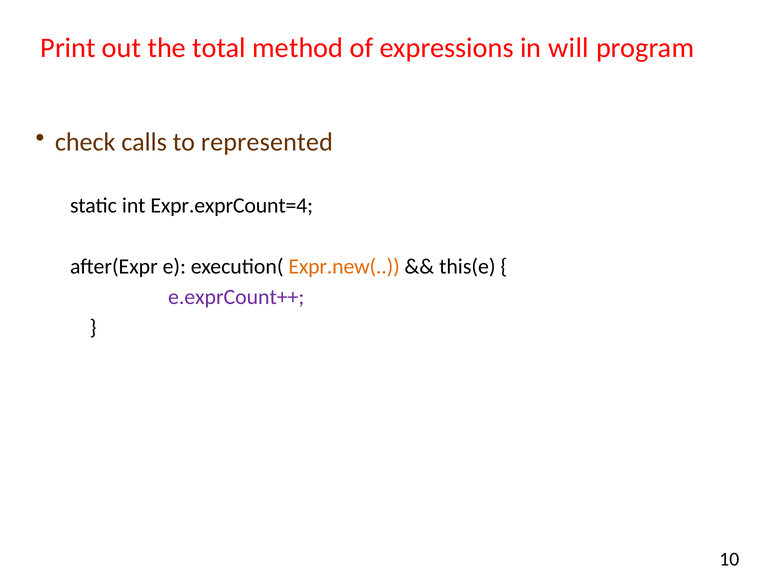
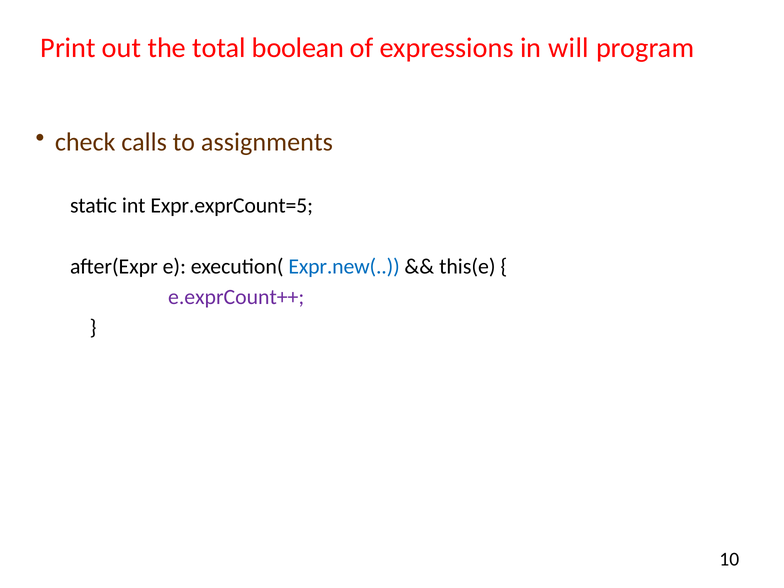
method: method -> boolean
represented: represented -> assignments
Expr.exprCount=4: Expr.exprCount=4 -> Expr.exprCount=5
Expr.new( colour: orange -> blue
